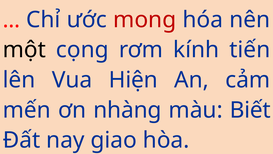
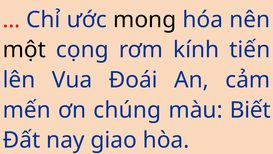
mong colour: red -> black
Hiện: Hiện -> Đoái
nhàng: nhàng -> chúng
